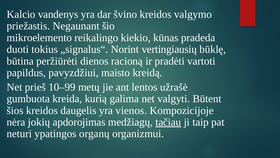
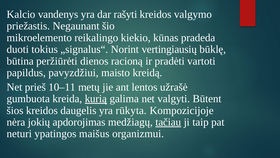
švino: švino -> rašyti
10–99: 10–99 -> 10–11
kurią underline: none -> present
vienos: vienos -> rūkyta
organų: organų -> maišus
